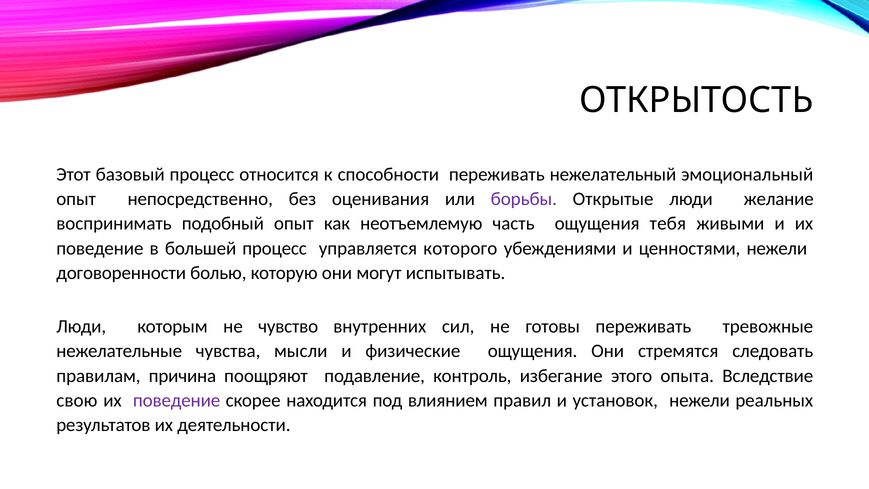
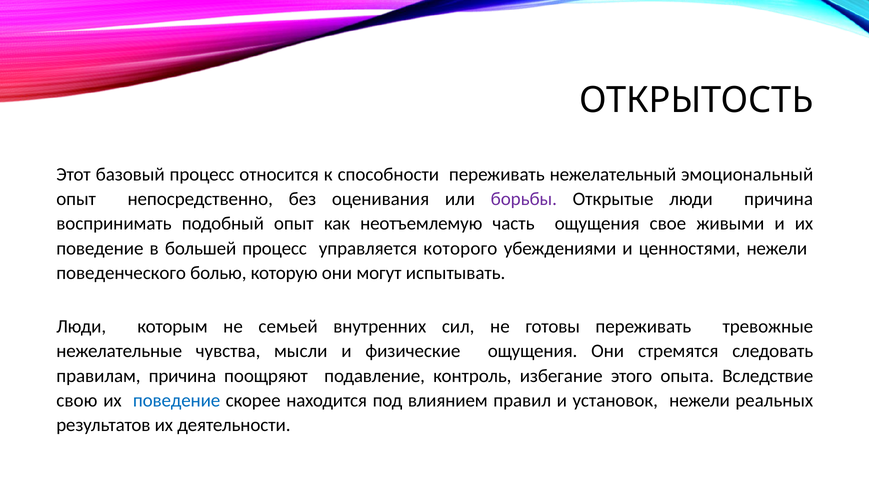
люди желание: желание -> причина
тебя: тебя -> свое
договоренности: договоренности -> поведенческого
чувство: чувство -> семьей
поведение at (177, 400) colour: purple -> blue
